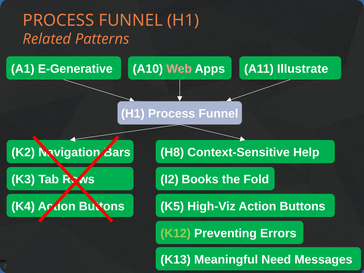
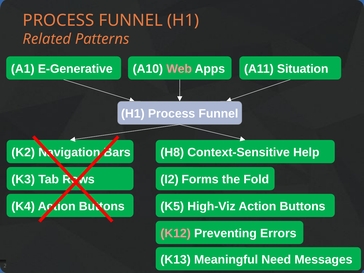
Illustrate: Illustrate -> Situation
Books: Books -> Forms
K12 colour: light green -> pink
